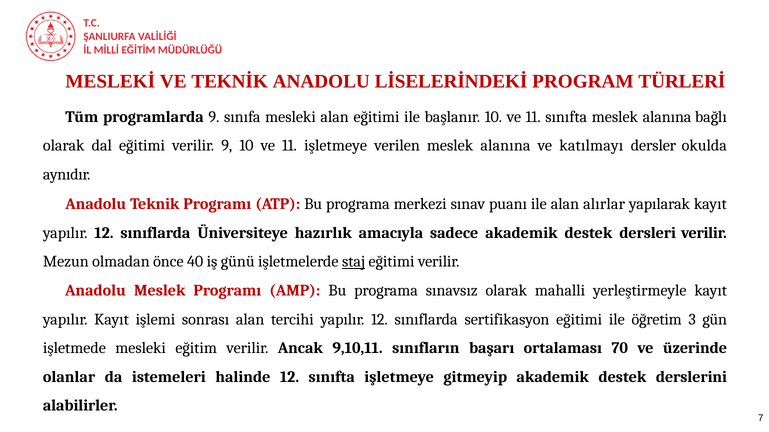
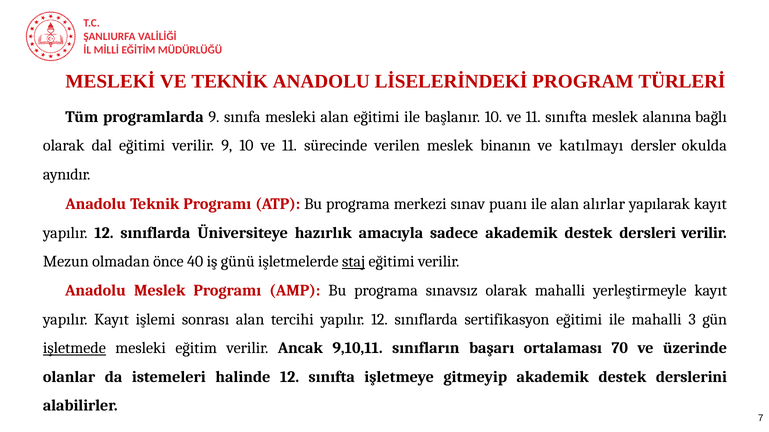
11 işletmeye: işletmeye -> sürecinde
verilen meslek alanına: alanına -> binanın
ile öğretim: öğretim -> mahalli
işletmede underline: none -> present
